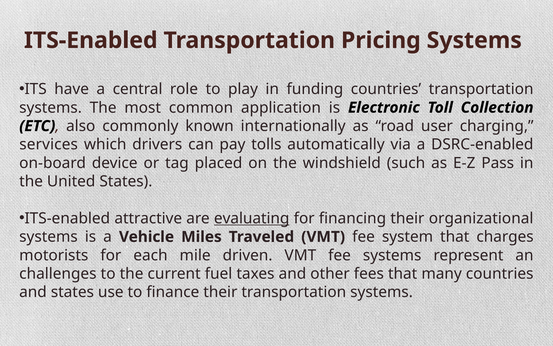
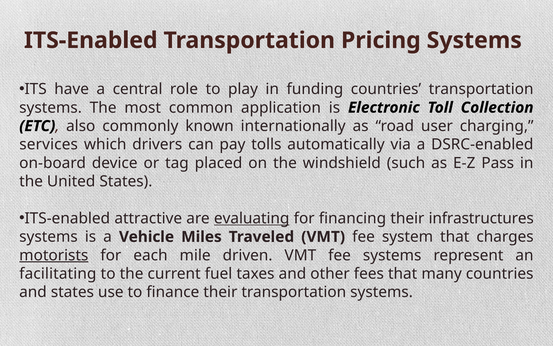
organizational: organizational -> infrastructures
motorists underline: none -> present
challenges: challenges -> facilitating
